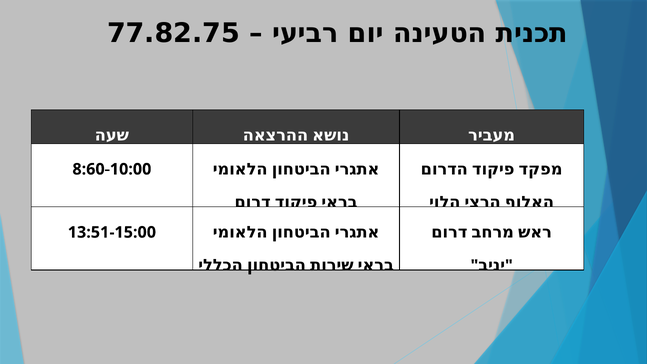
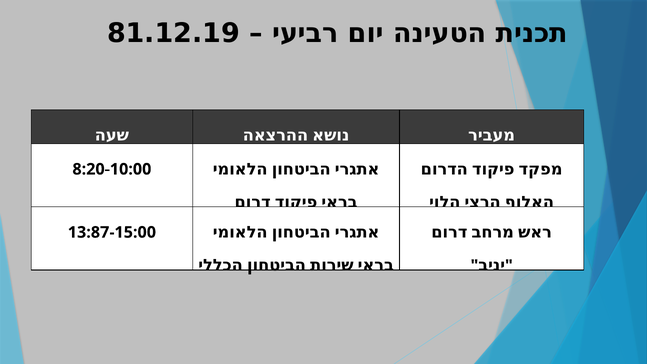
77.82.75: 77.82.75 -> 81.12.19
8:60-10:00: 8:60-10:00 -> 8:20-10:00
13:51-15:00: 13:51-15:00 -> 13:87-15:00
